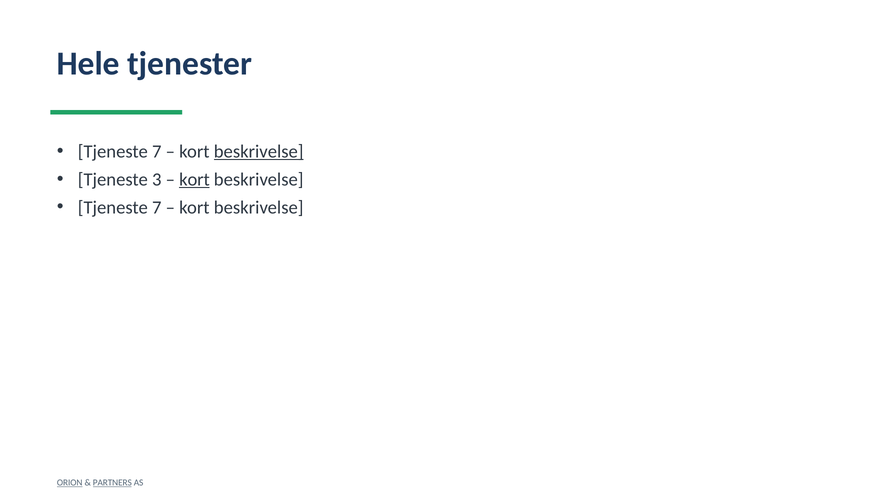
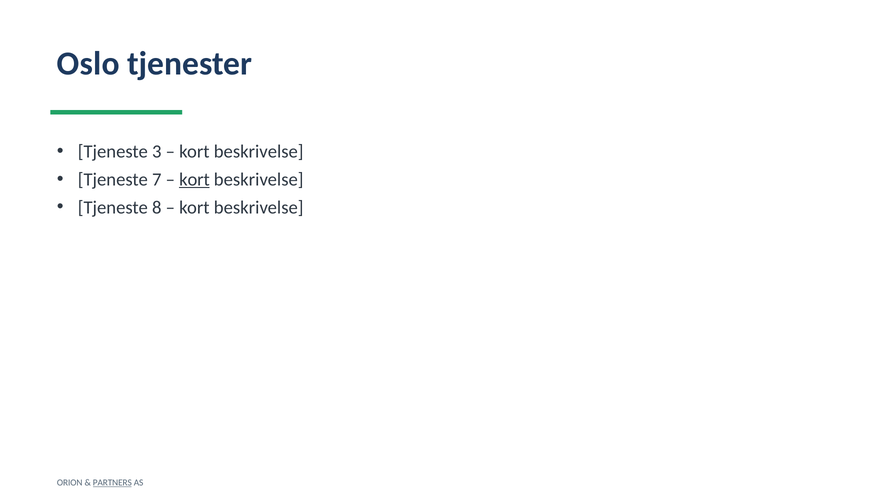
Hele: Hele -> Oslo
7 at (157, 151): 7 -> 3
beskrivelse at (259, 151) underline: present -> none
3: 3 -> 7
7 at (157, 207): 7 -> 8
ORION underline: present -> none
